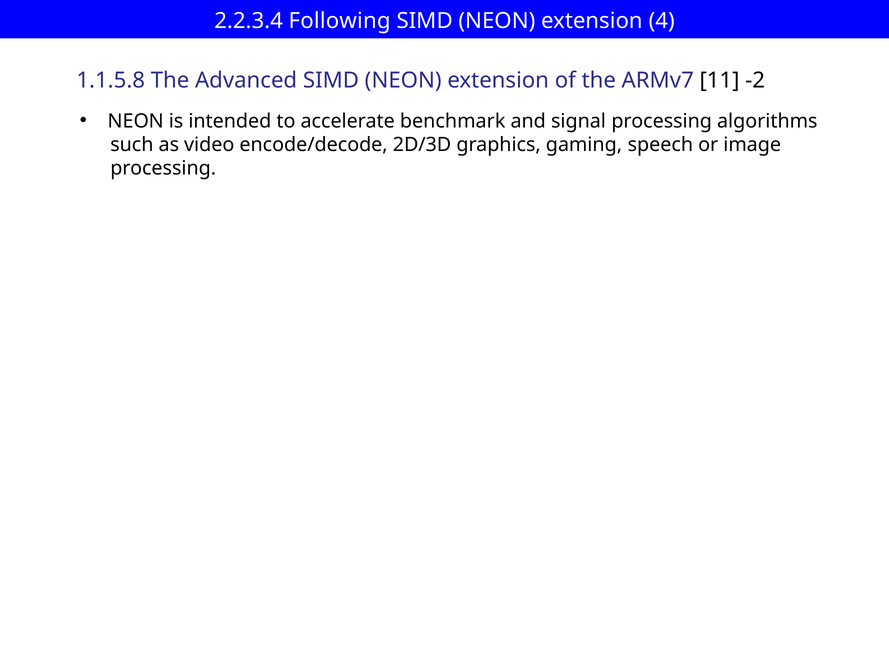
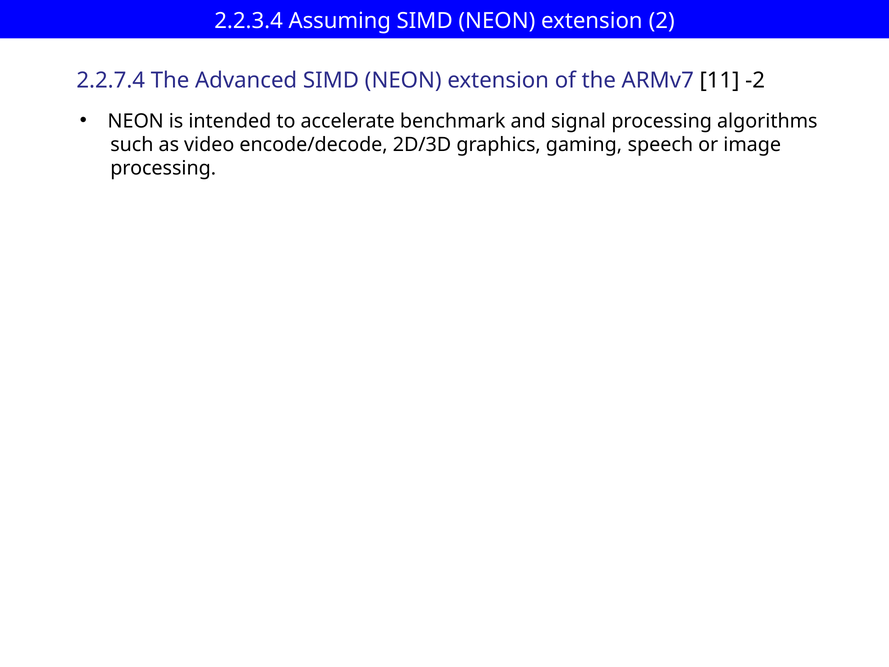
Following: Following -> Assuming
4: 4 -> 2
1.1.5.8: 1.1.5.8 -> 2.2.7.4
